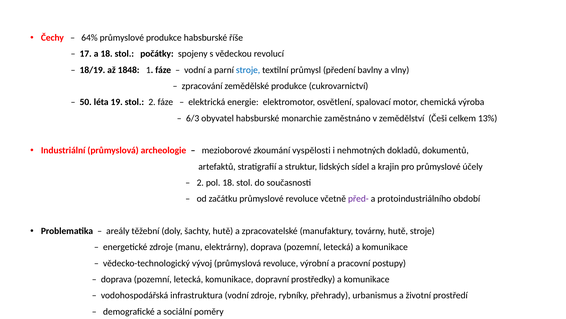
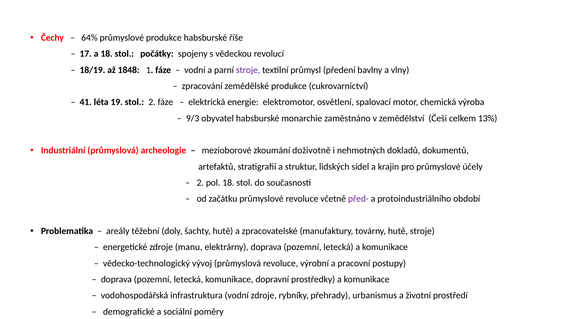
stroje at (248, 70) colour: blue -> purple
50: 50 -> 41
6/3: 6/3 -> 9/3
vyspělosti: vyspělosti -> doživotně
